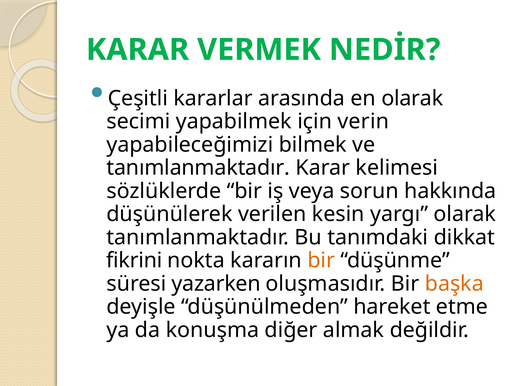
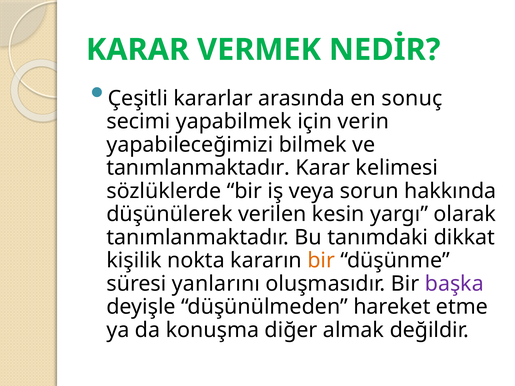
en olarak: olarak -> sonuç
fikrini: fikrini -> kişilik
yazarken: yazarken -> yanlarını
başka colour: orange -> purple
